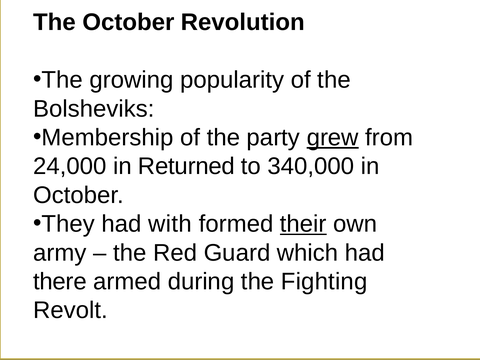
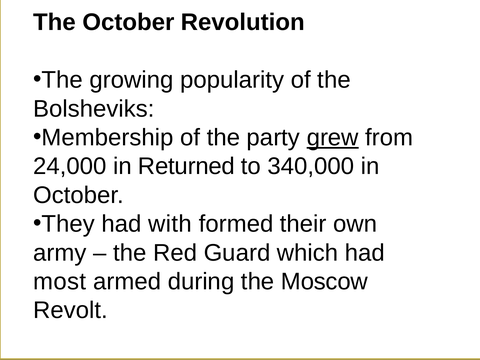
their underline: present -> none
there: there -> most
Fighting: Fighting -> Moscow
